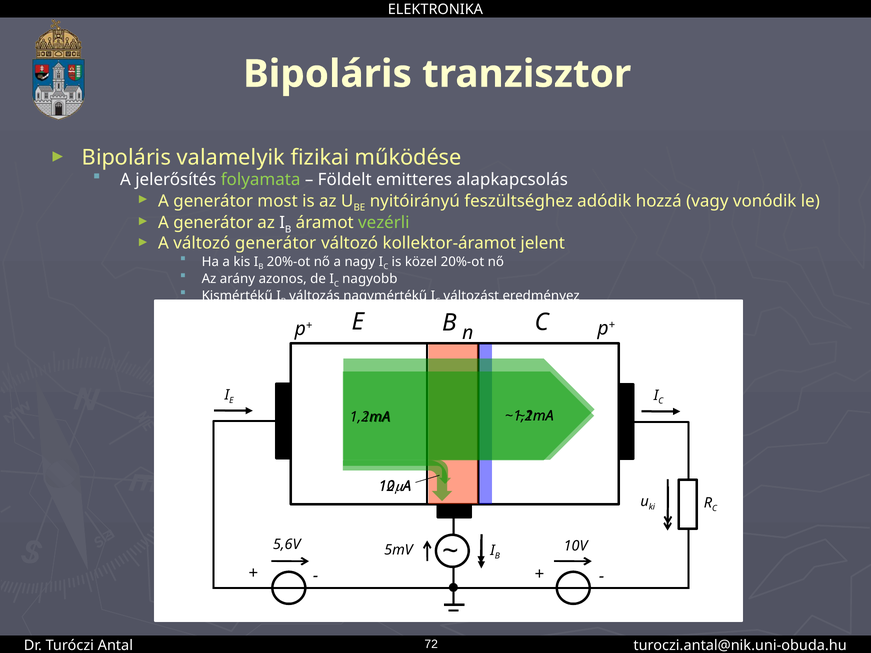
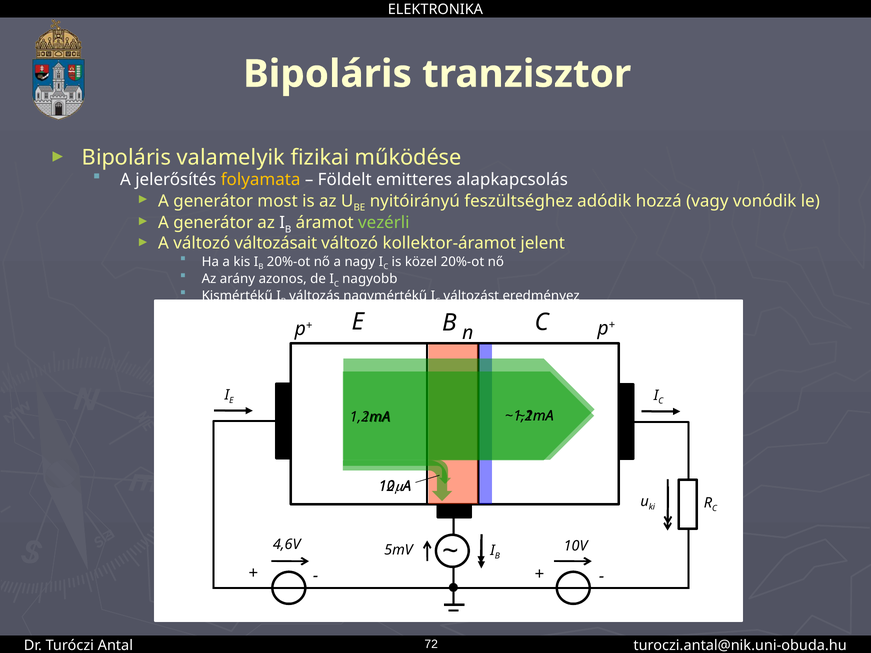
folyamata colour: light green -> yellow
változó generátor: generátor -> változásait
5,6V: 5,6V -> 4,6V
